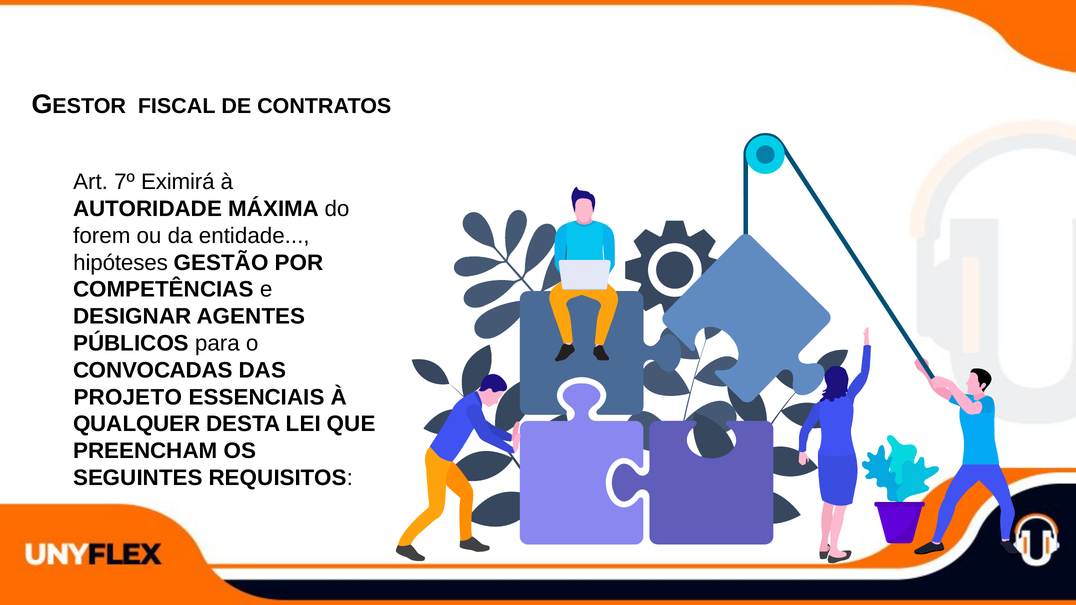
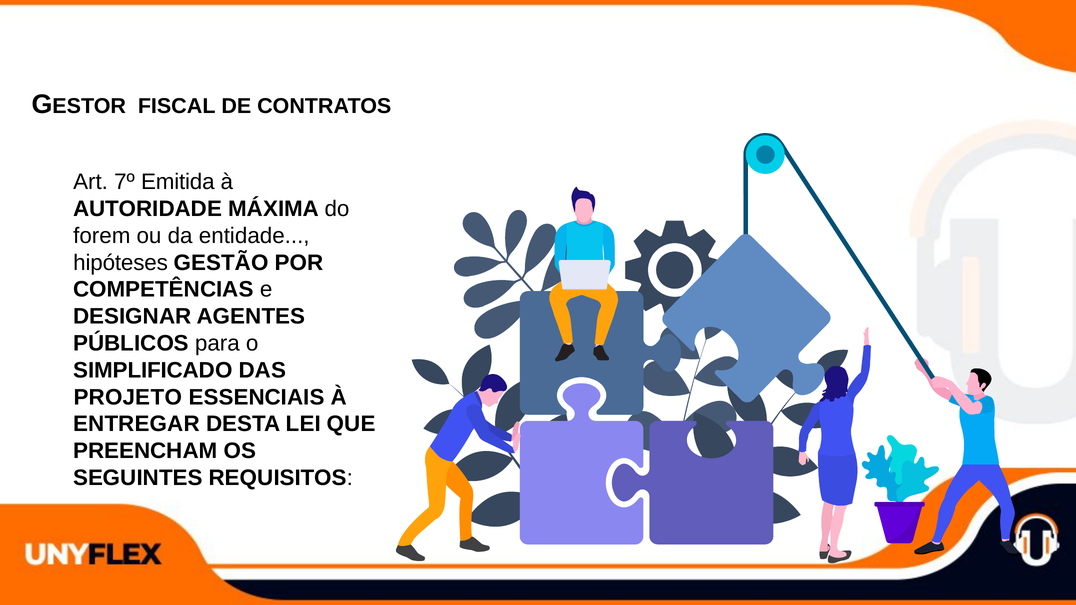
Eximirá: Eximirá -> Emitida
CONVOCADAS: CONVOCADAS -> SIMPLIFICADO
QUALQUER: QUALQUER -> ENTREGAR
